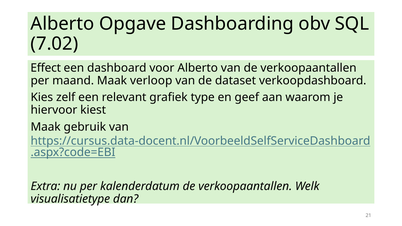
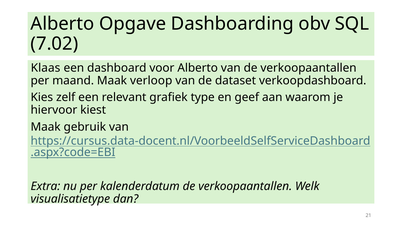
Effect: Effect -> Klaas
